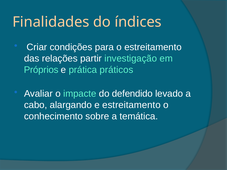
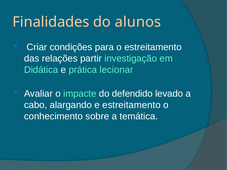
índices: índices -> alunos
Próprios: Próprios -> Didática
práticos: práticos -> lecionar
